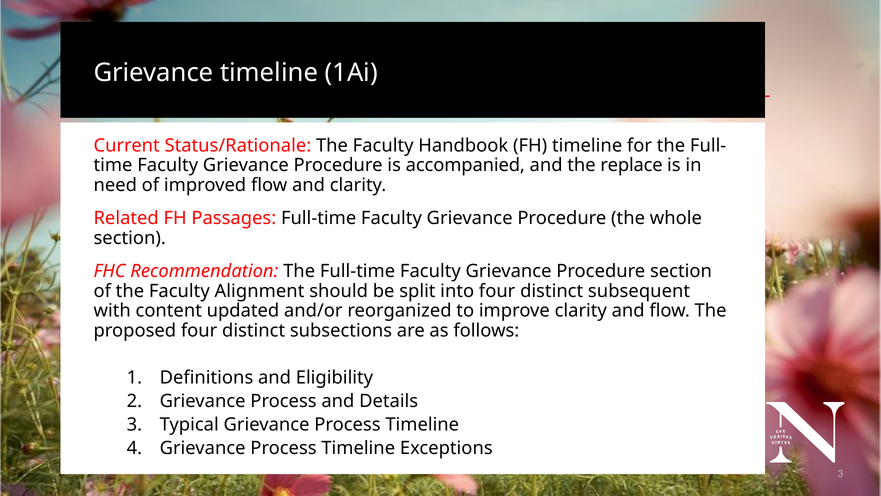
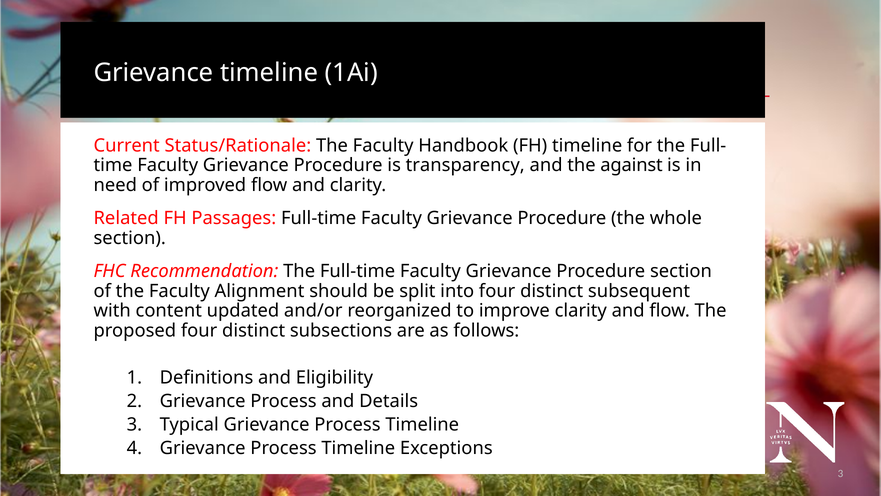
accompanied: accompanied -> transparency
replace: replace -> against
